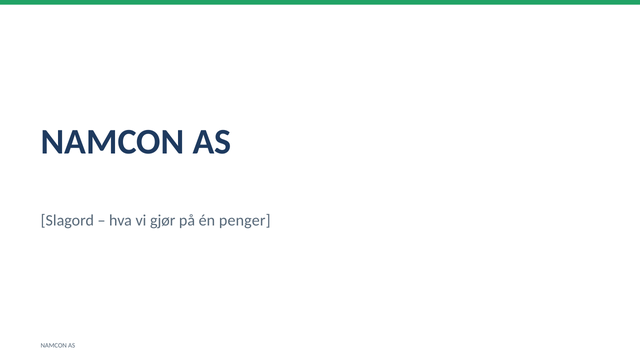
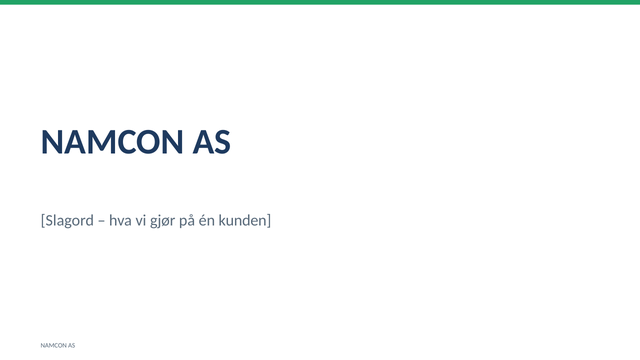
penger: penger -> kunden
